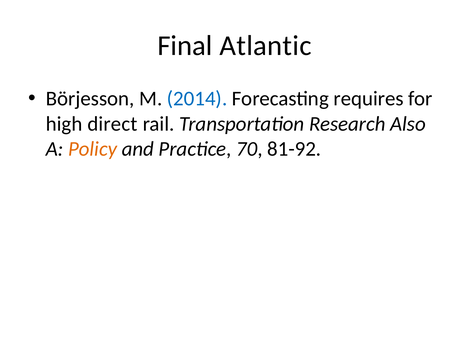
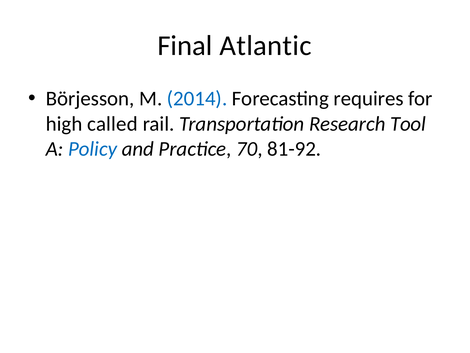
direct: direct -> called
Also: Also -> Tool
Policy colour: orange -> blue
